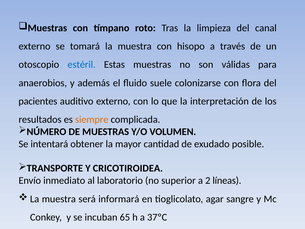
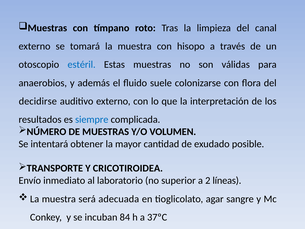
pacientes: pacientes -> decidirse
siempre colour: orange -> blue
informará: informará -> adecuada
65: 65 -> 84
